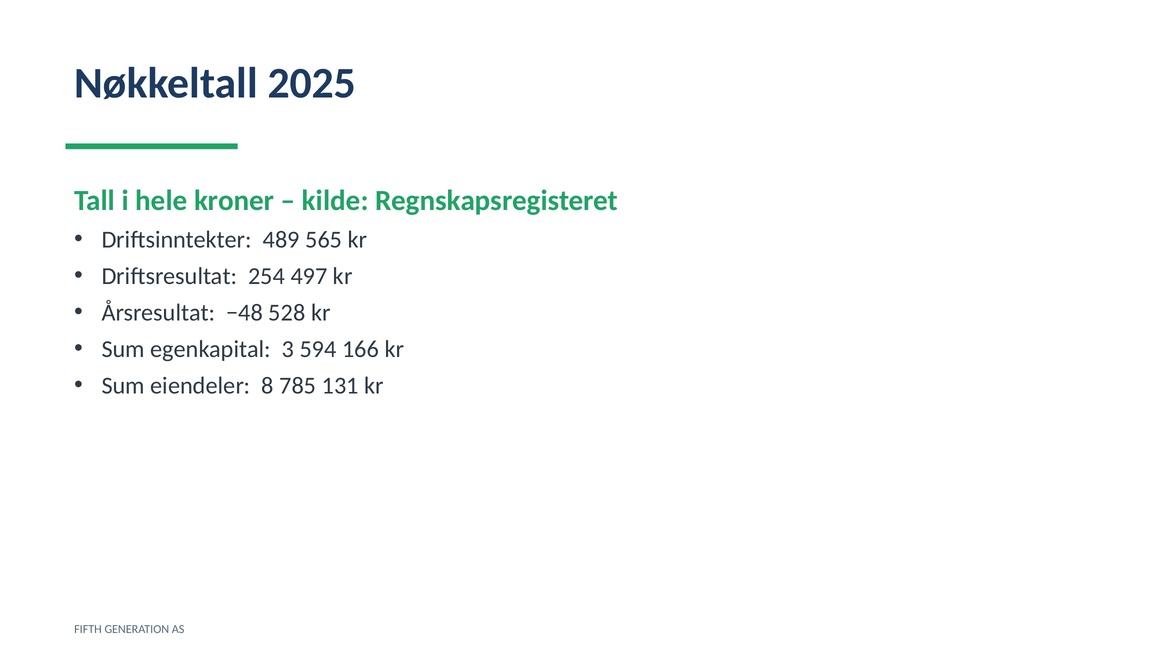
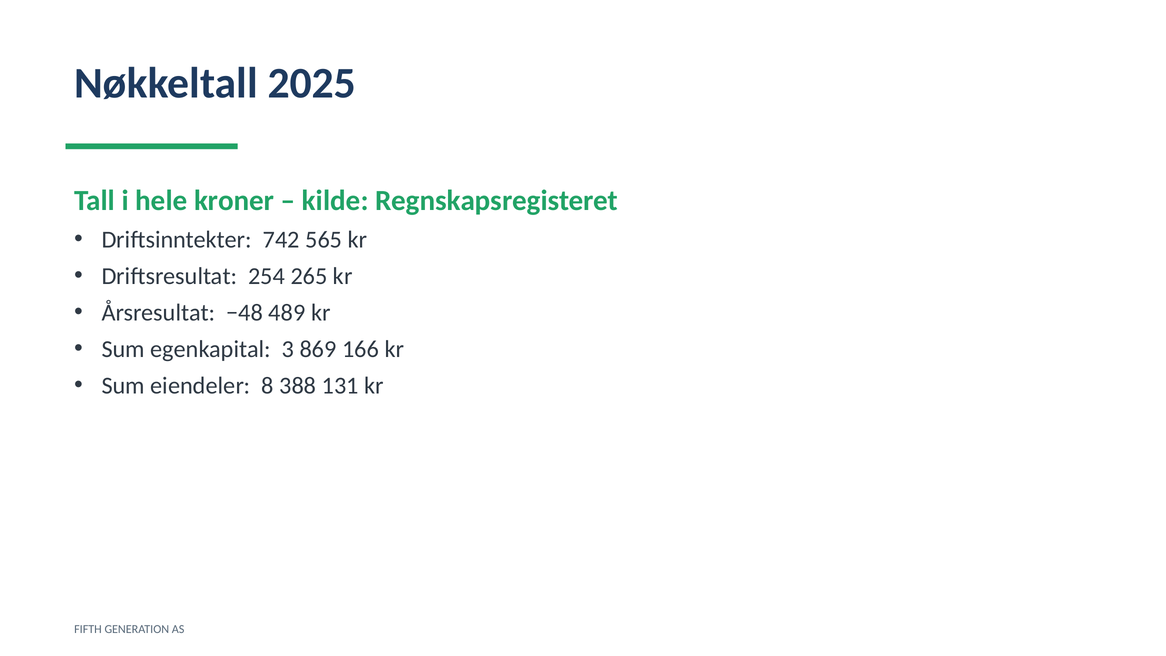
489: 489 -> 742
497: 497 -> 265
528: 528 -> 489
594: 594 -> 869
785: 785 -> 388
